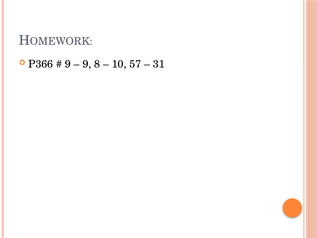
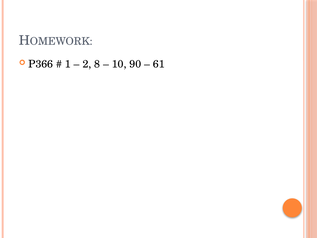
9 at (68, 64): 9 -> 1
9 at (87, 64): 9 -> 2
57: 57 -> 90
31: 31 -> 61
